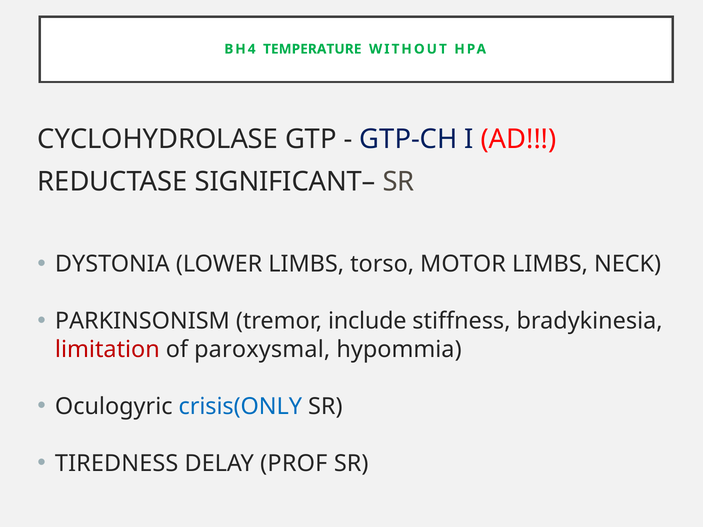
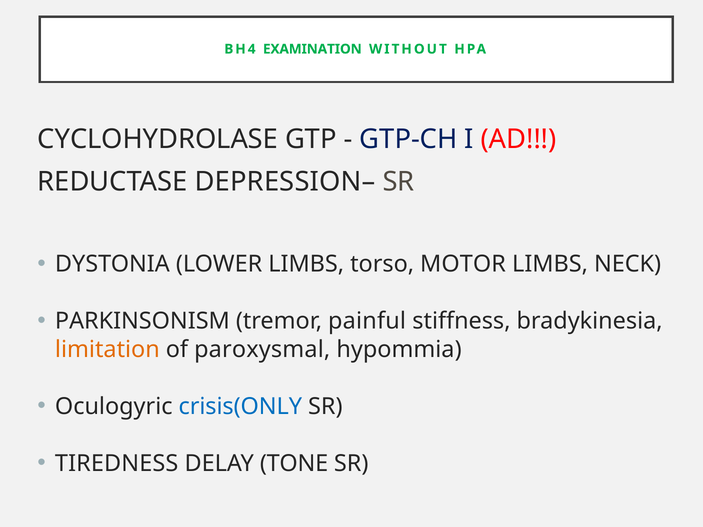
TEMPERATURE: TEMPERATURE -> EXAMINATION
SIGNIFICANT–: SIGNIFICANT– -> DEPRESSION–
include: include -> painful
limitation colour: red -> orange
PROF: PROF -> TONE
